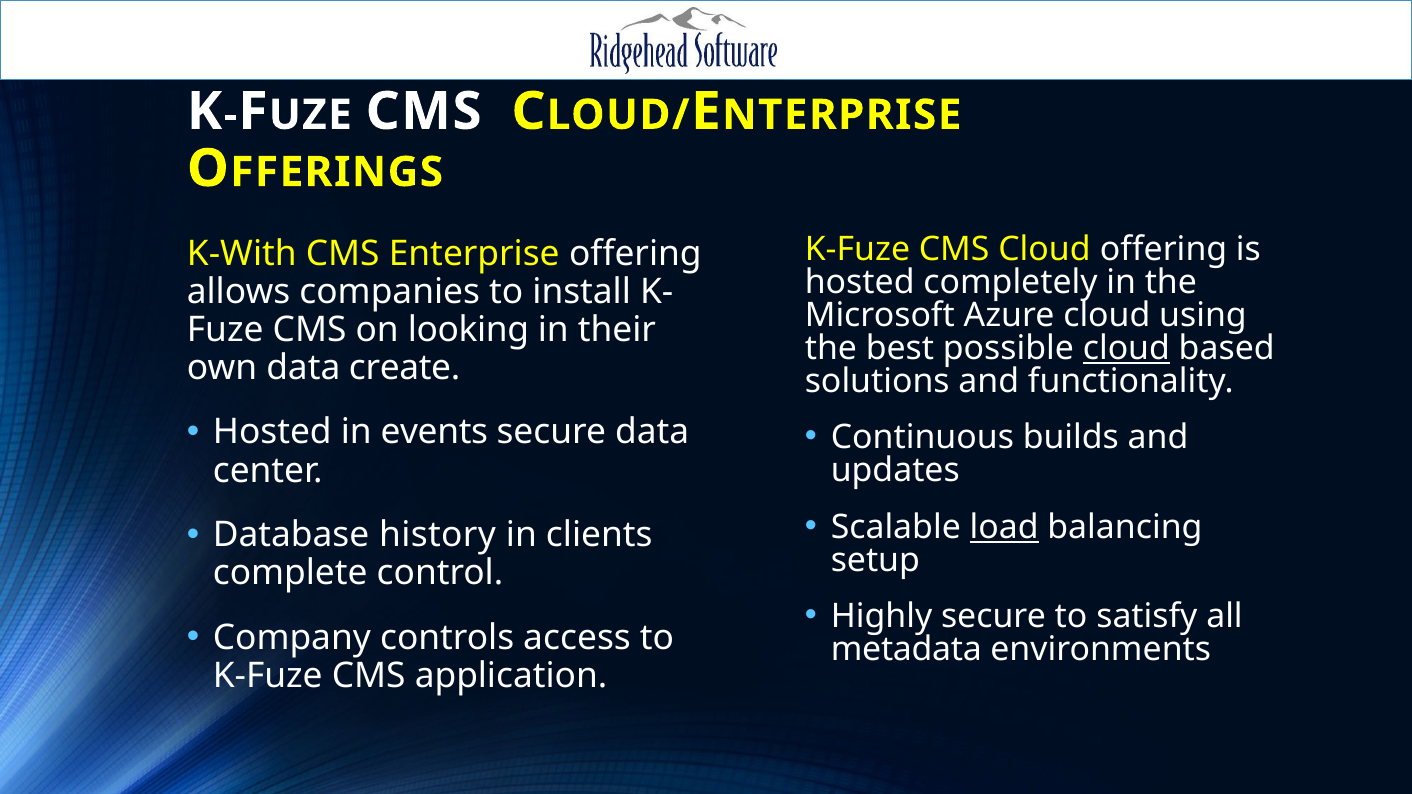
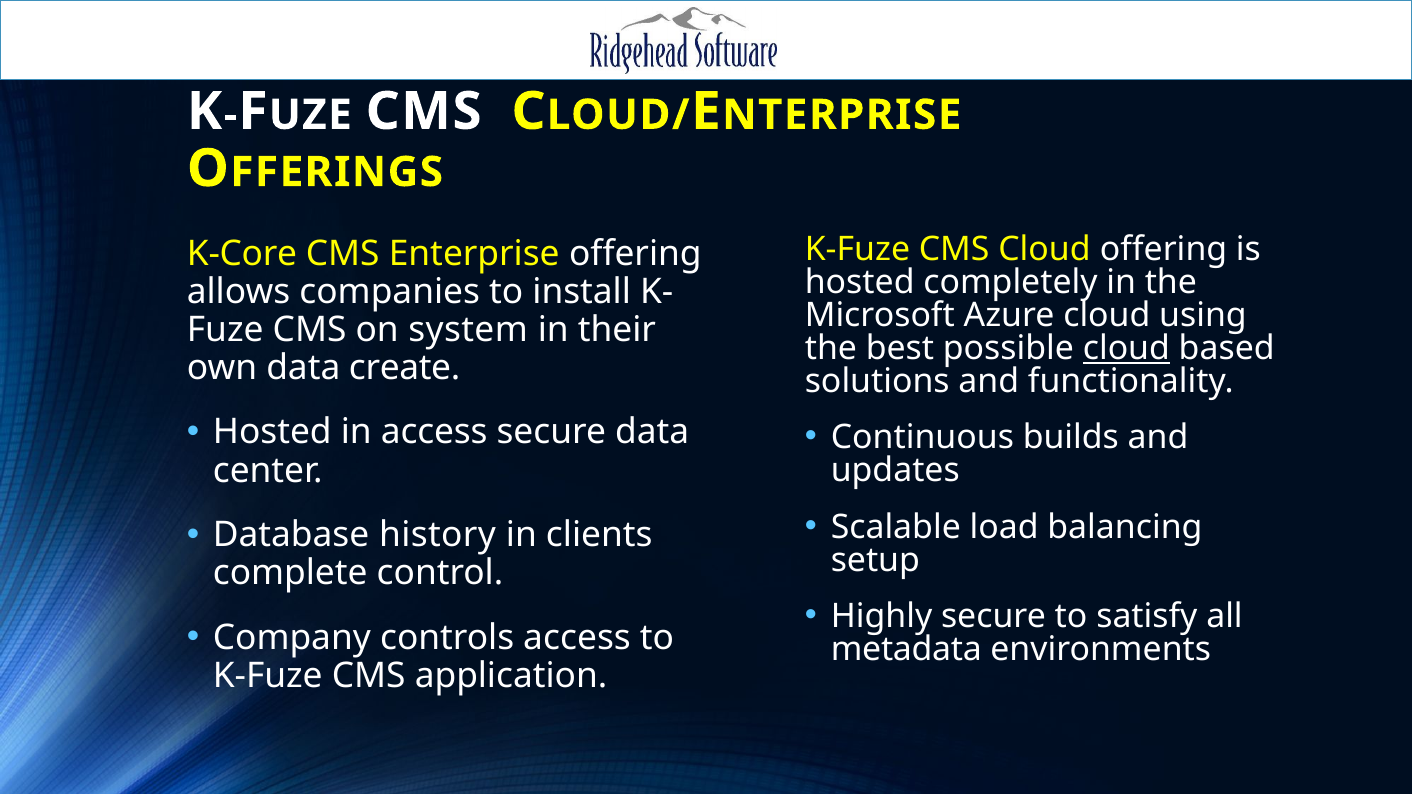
K-With: K-With -> K-Core
looking: looking -> system
in events: events -> access
load underline: present -> none
